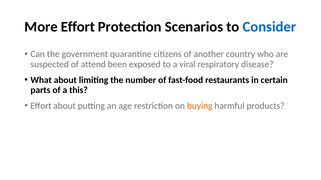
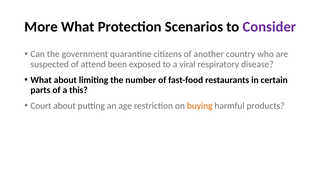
More Effort: Effort -> What
Consider colour: blue -> purple
Effort at (41, 106): Effort -> Court
